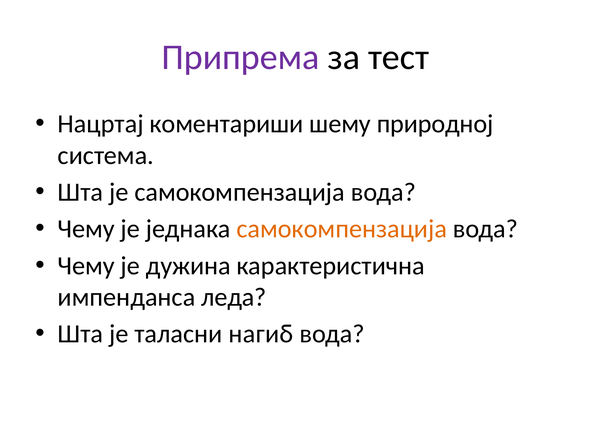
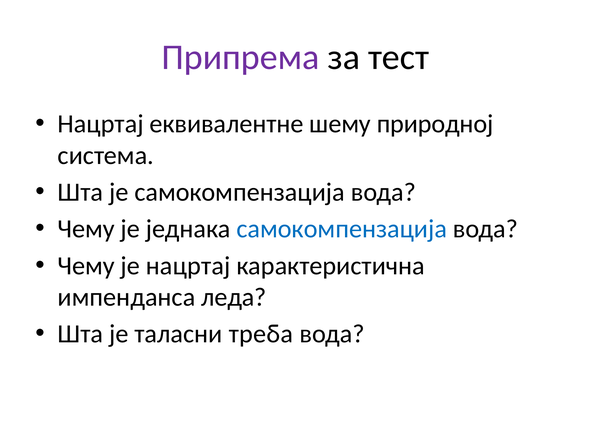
коментариши: коментариши -> еквивалентне
самокомпензација at (342, 229) colour: orange -> blue
је дужина: дужина -> нацртај
нагиб: нагиб -> треба
